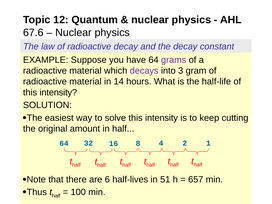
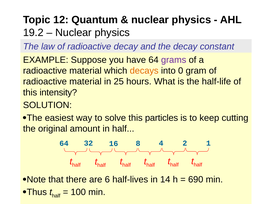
67.6: 67.6 -> 19.2
decays colour: purple -> orange
3: 3 -> 0
14: 14 -> 25
solve this intensity: intensity -> particles
51: 51 -> 14
657: 657 -> 690
